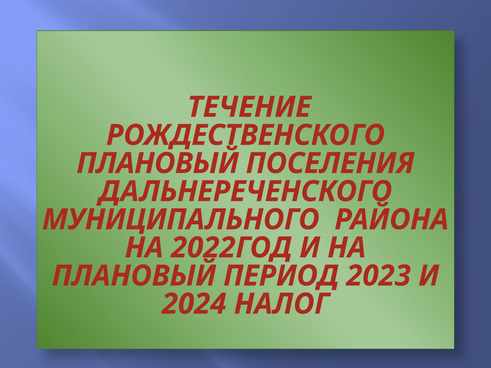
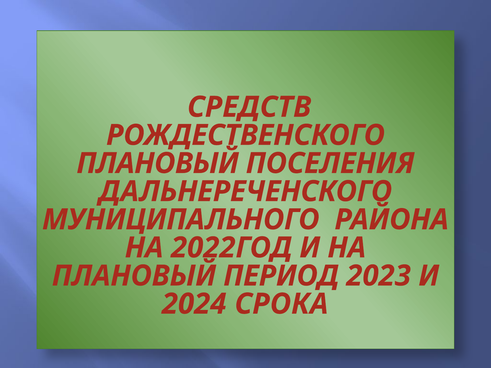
ТЕЧЕНИЕ: ТЕЧЕНИЕ -> СРЕДСТВ
НАЛОГ: НАЛОГ -> СРОКА
